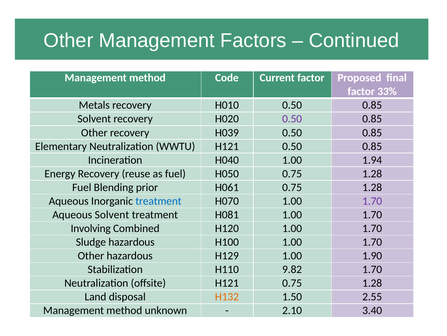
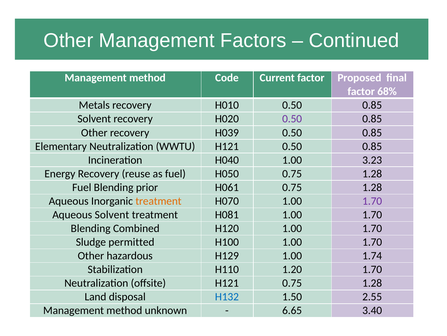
33%: 33% -> 68%
1.94: 1.94 -> 3.23
treatment at (158, 201) colour: blue -> orange
Involving at (91, 228): Involving -> Blending
Sludge hazardous: hazardous -> permitted
1.90: 1.90 -> 1.74
9.82: 9.82 -> 1.20
H132 colour: orange -> blue
2.10: 2.10 -> 6.65
